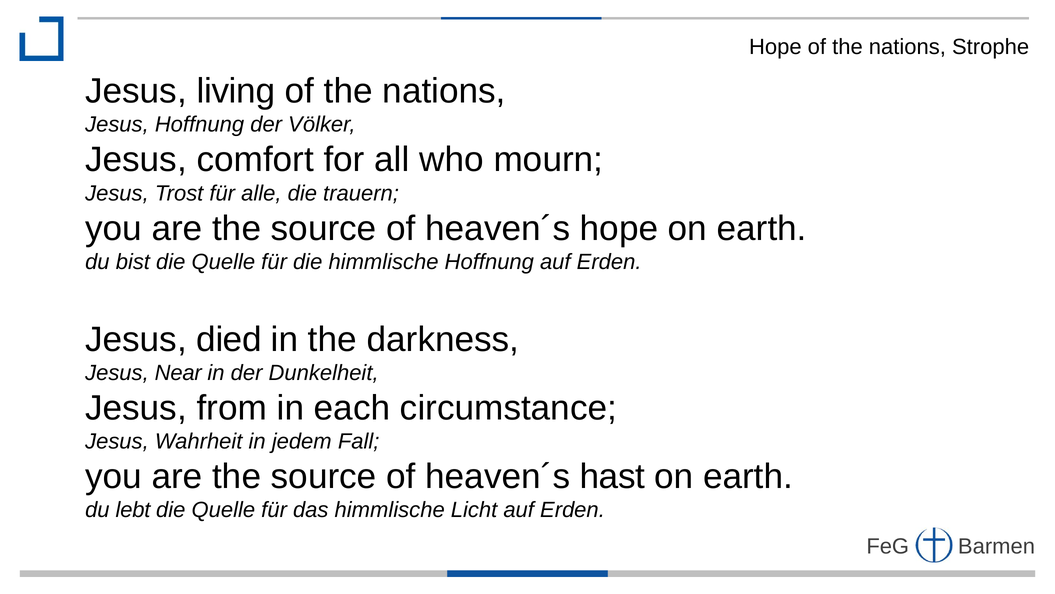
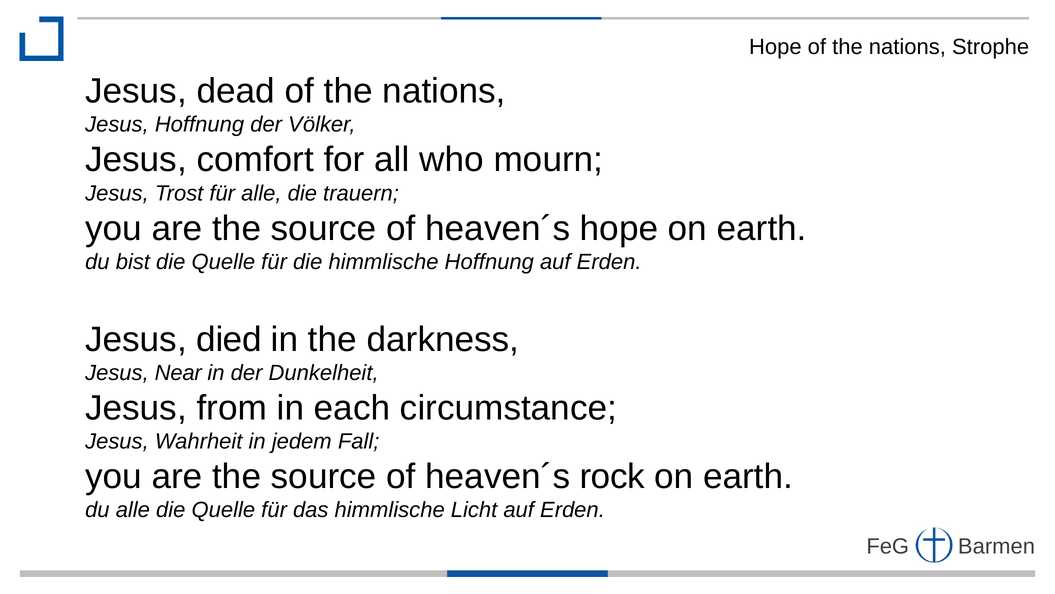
living: living -> dead
hast: hast -> rock
du lebt: lebt -> alle
